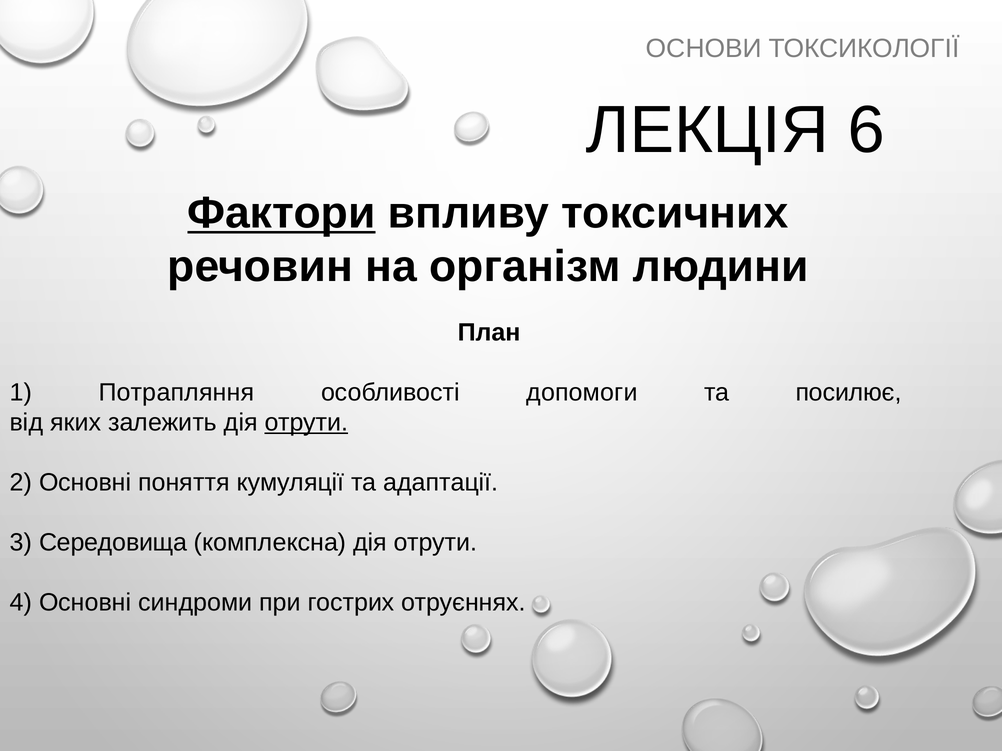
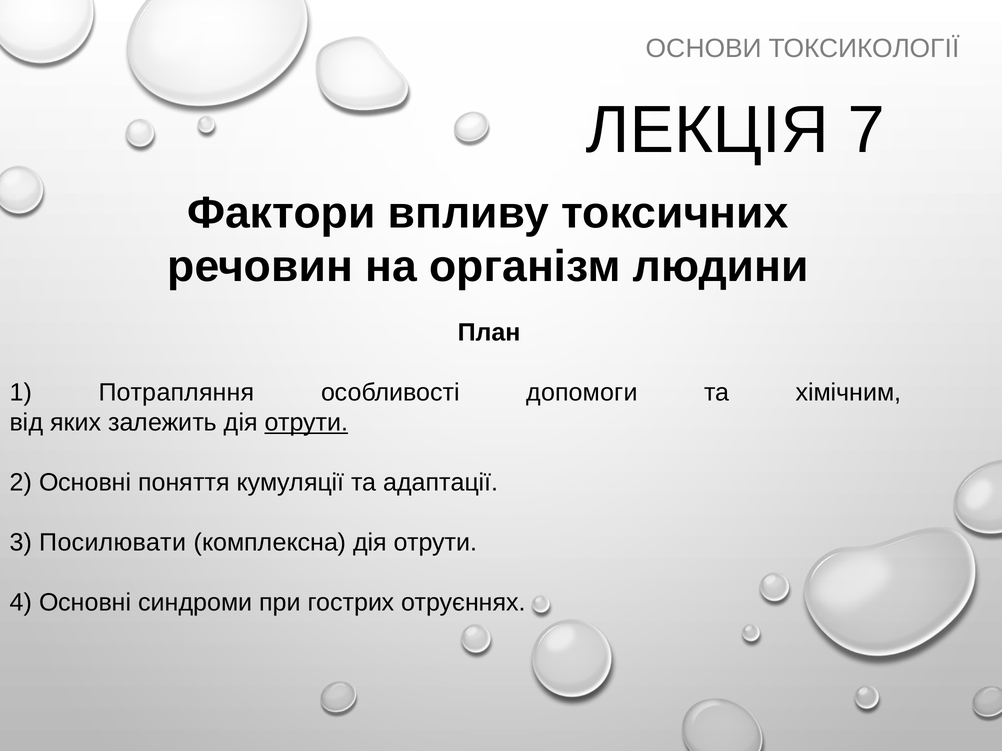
6: 6 -> 7
Фактори underline: present -> none
посилює: посилює -> хімічним
Середовища: Середовища -> Посилювати
